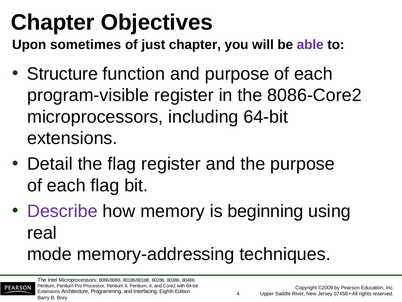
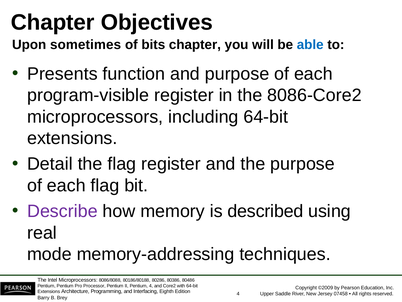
just: just -> bits
able colour: purple -> blue
Structure: Structure -> Presents
beginning: beginning -> described
